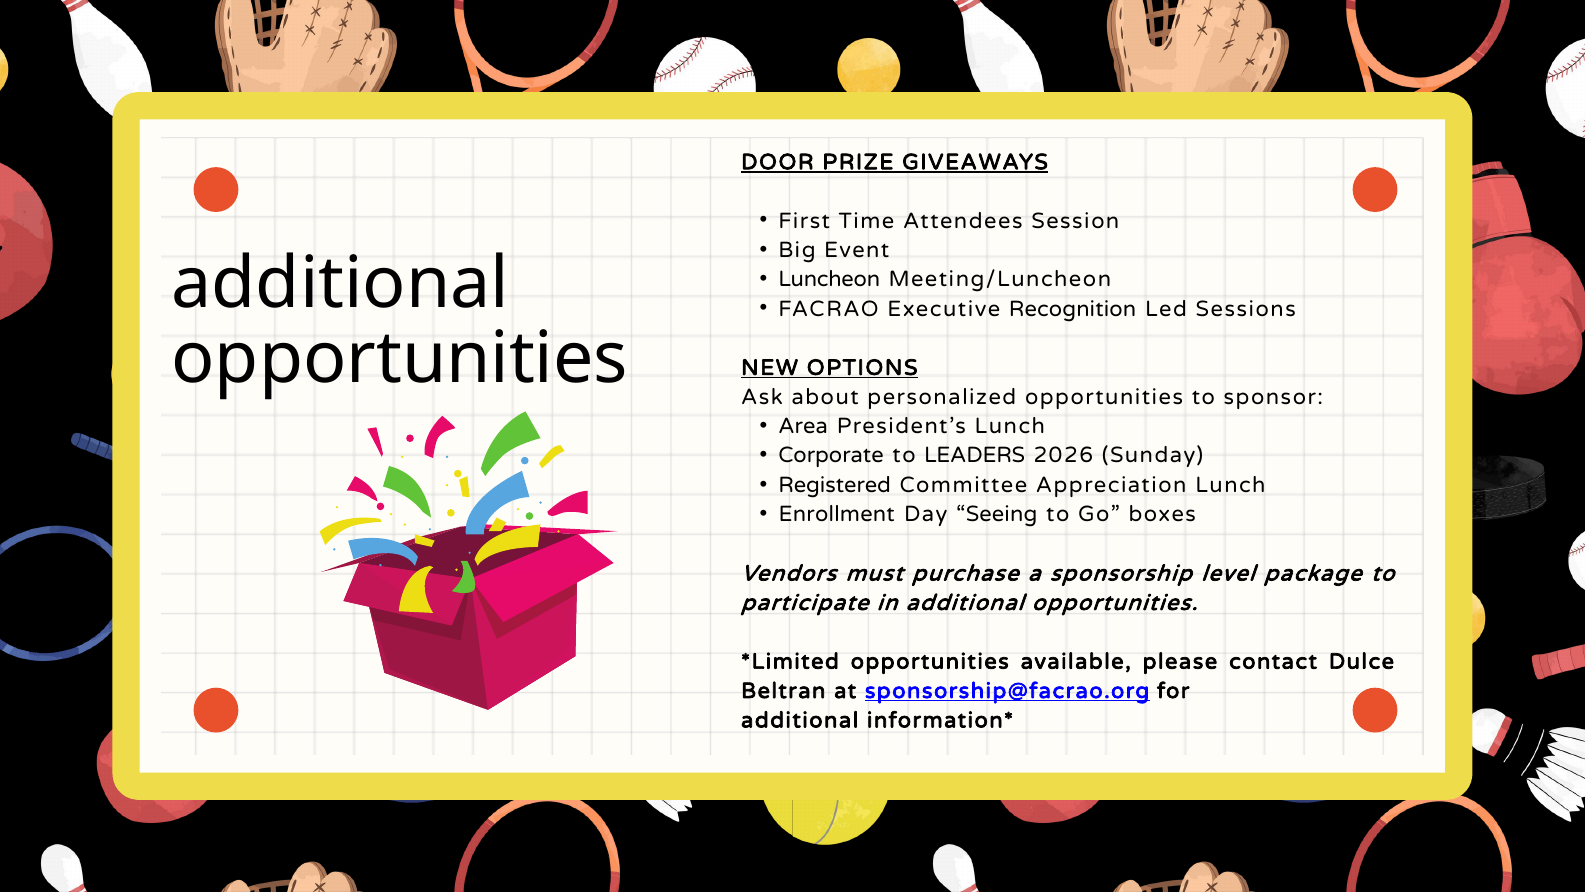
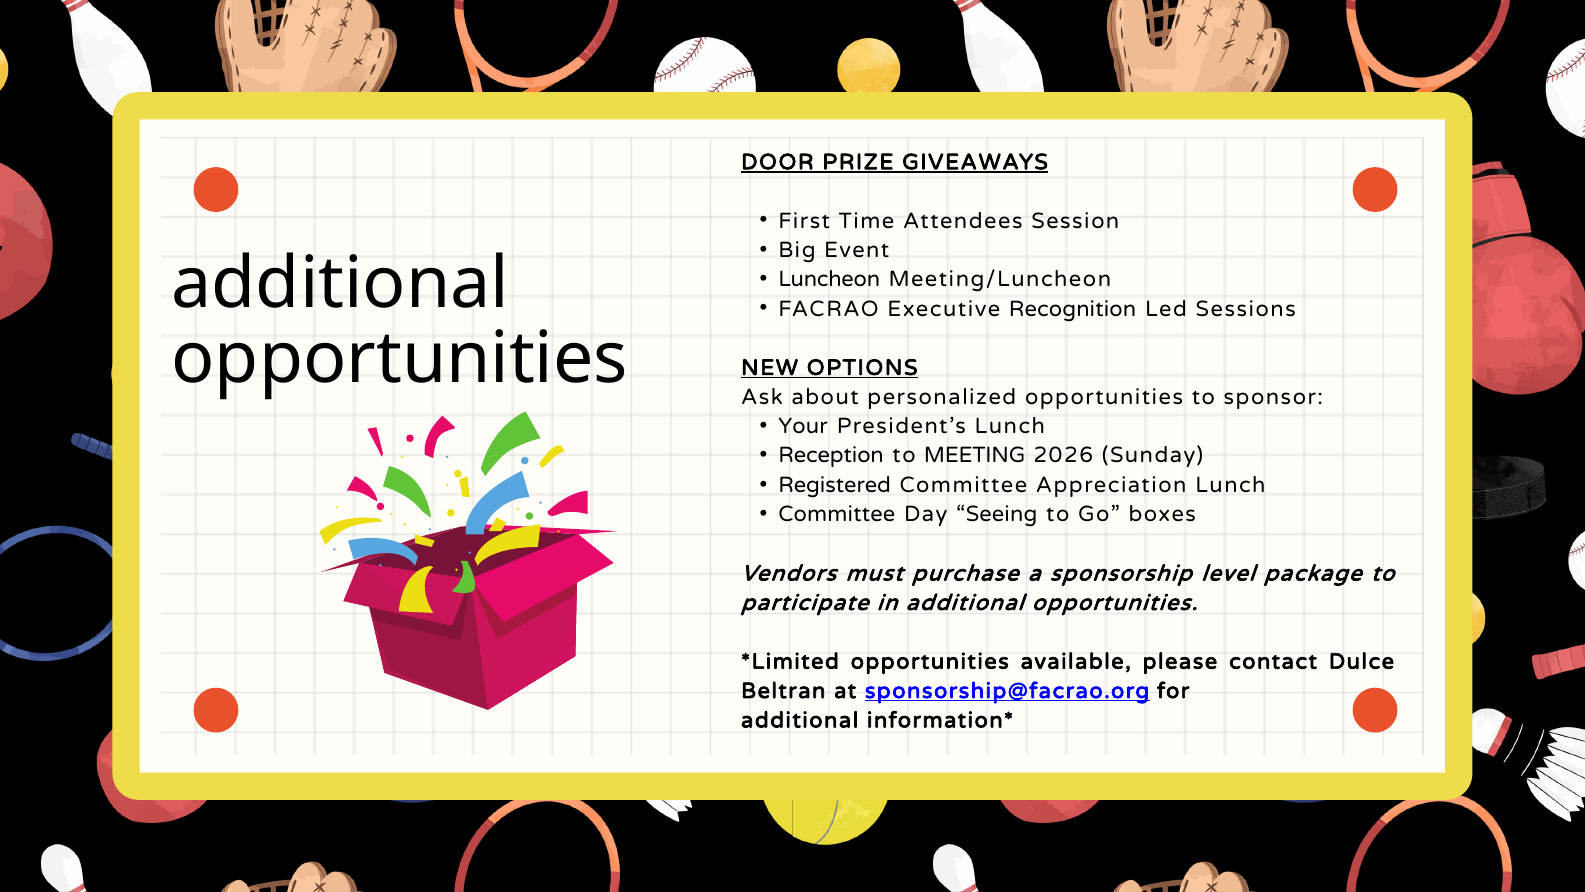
Area: Area -> Your
Corporate: Corporate -> Reception
LEADERS: LEADERS -> MEETING
Enrollment at (837, 514): Enrollment -> Committee
